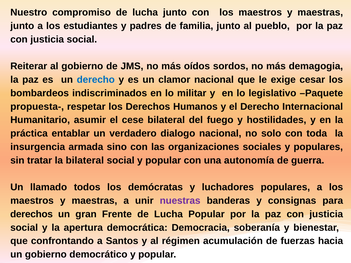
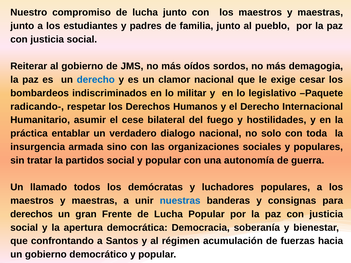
propuesta-: propuesta- -> radicando-
la bilateral: bilateral -> partidos
nuestras colour: purple -> blue
